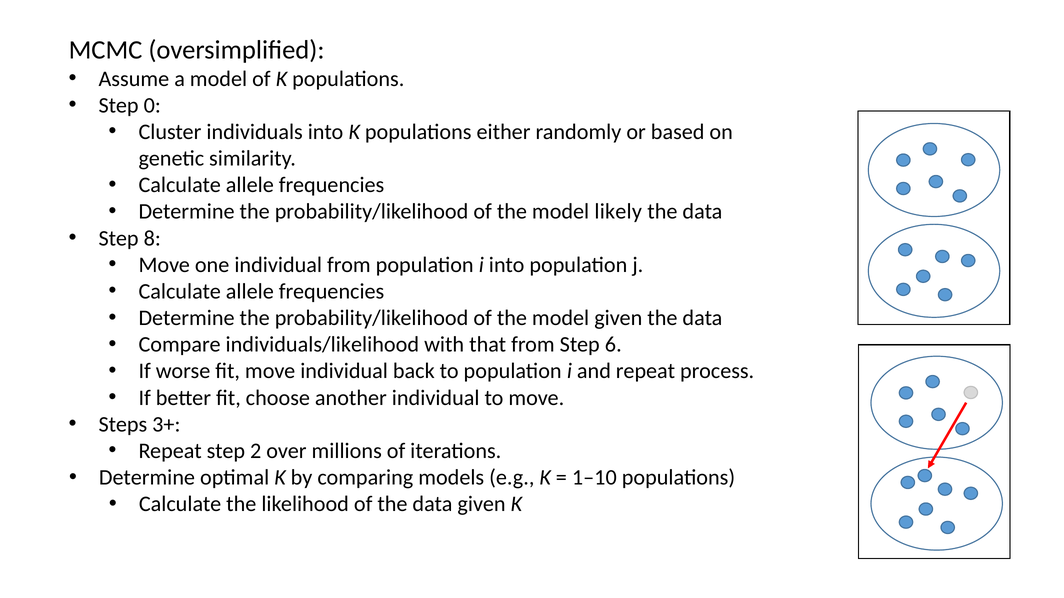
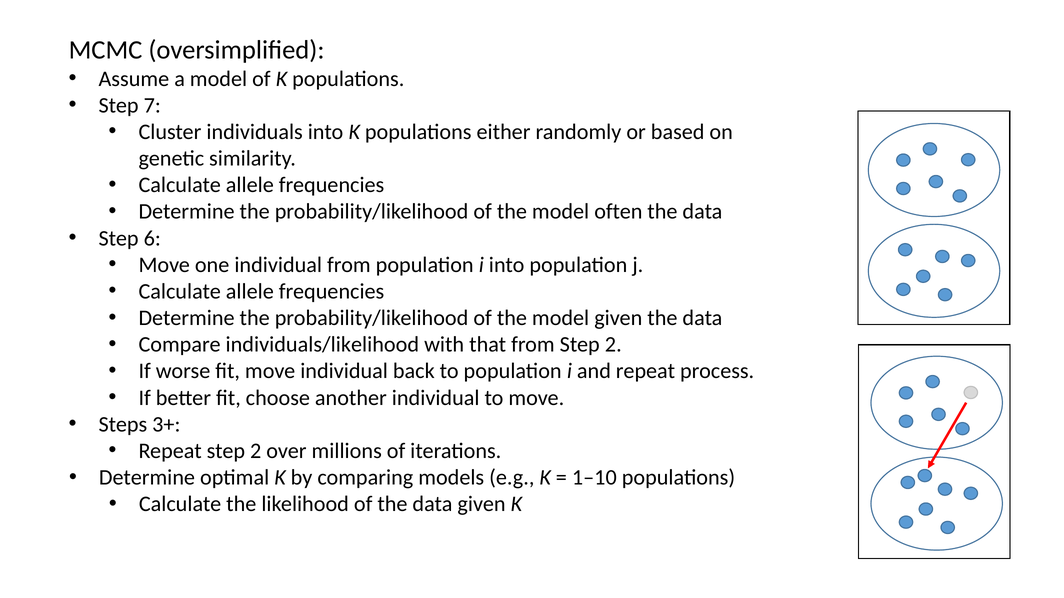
0: 0 -> 7
likely: likely -> often
8: 8 -> 6
from Step 6: 6 -> 2
